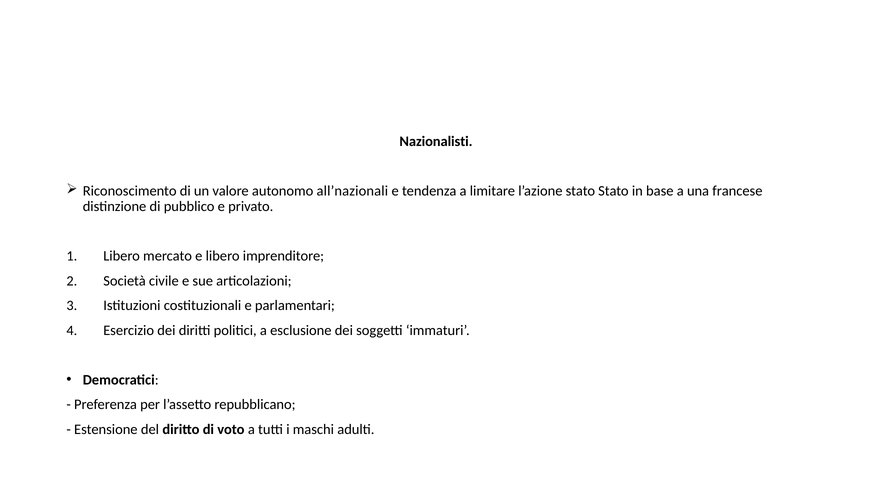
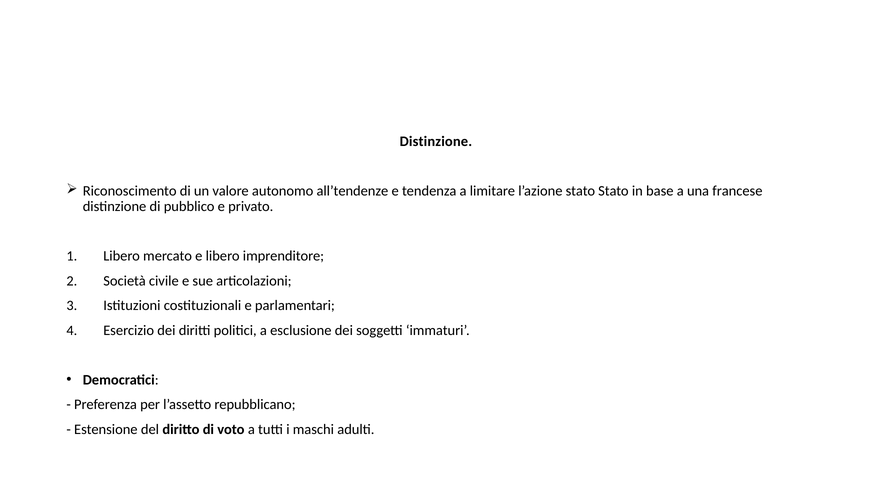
Nazionalisti at (436, 142): Nazionalisti -> Distinzione
all’nazionali: all’nazionali -> all’tendenze
